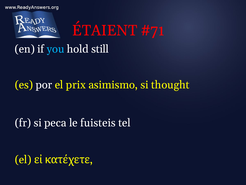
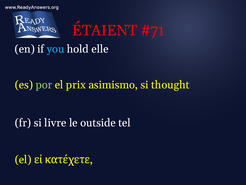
still: still -> elle
por colour: white -> light green
peca: peca -> livre
fuisteis: fuisteis -> outside
